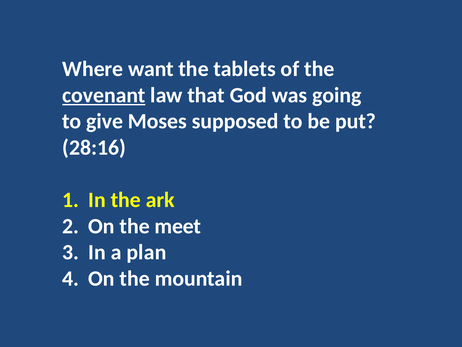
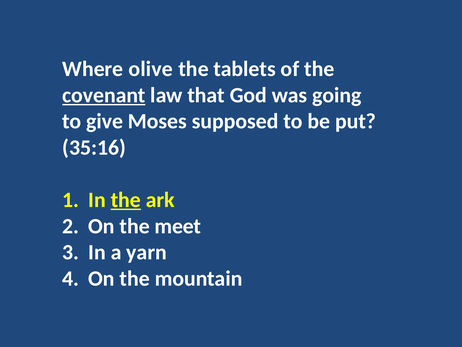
want: want -> olive
28:16: 28:16 -> 35:16
the at (126, 200) underline: none -> present
plan: plan -> yarn
